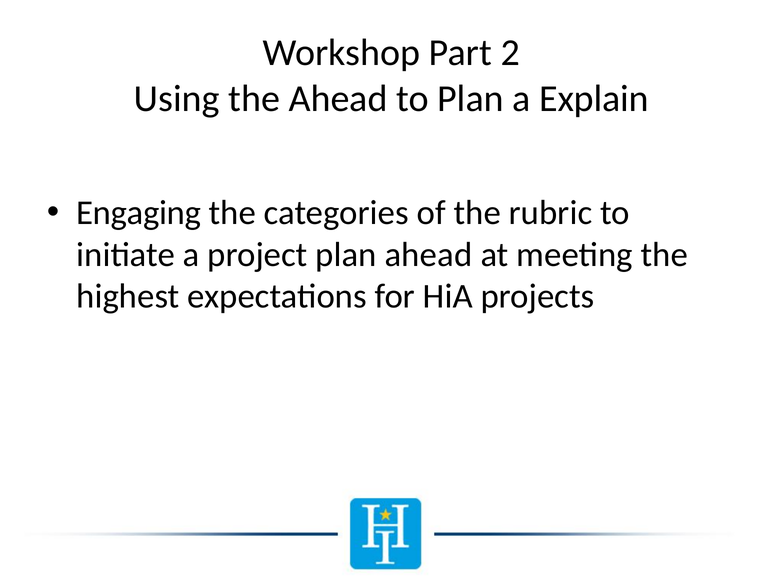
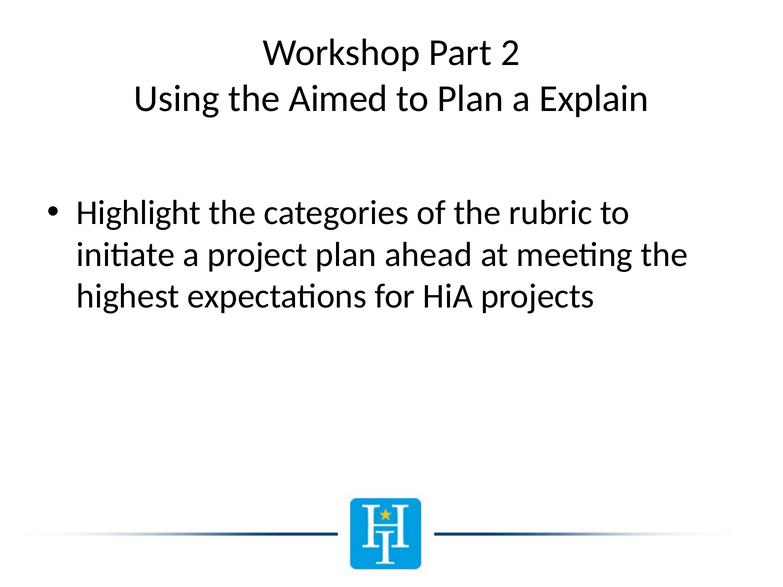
the Ahead: Ahead -> Aimed
Engaging: Engaging -> Highlight
